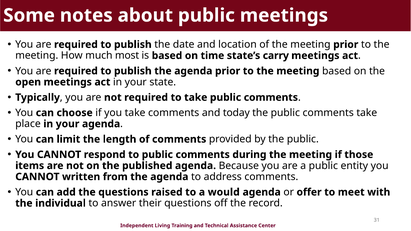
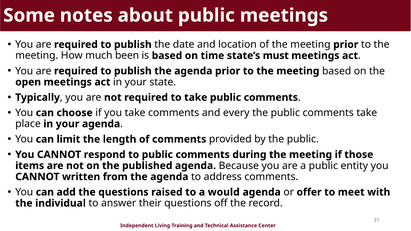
most: most -> been
carry: carry -> must
today: today -> every
